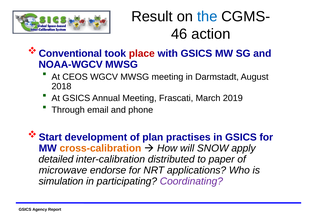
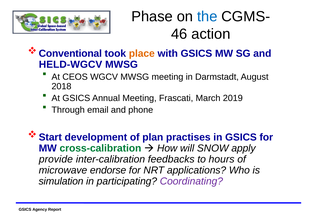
Result: Result -> Phase
place colour: red -> orange
NOAA-WGCV: NOAA-WGCV -> HELD-WGCV
cross-calibration colour: orange -> green
detailed: detailed -> provide
distributed: distributed -> feedbacks
paper: paper -> hours
